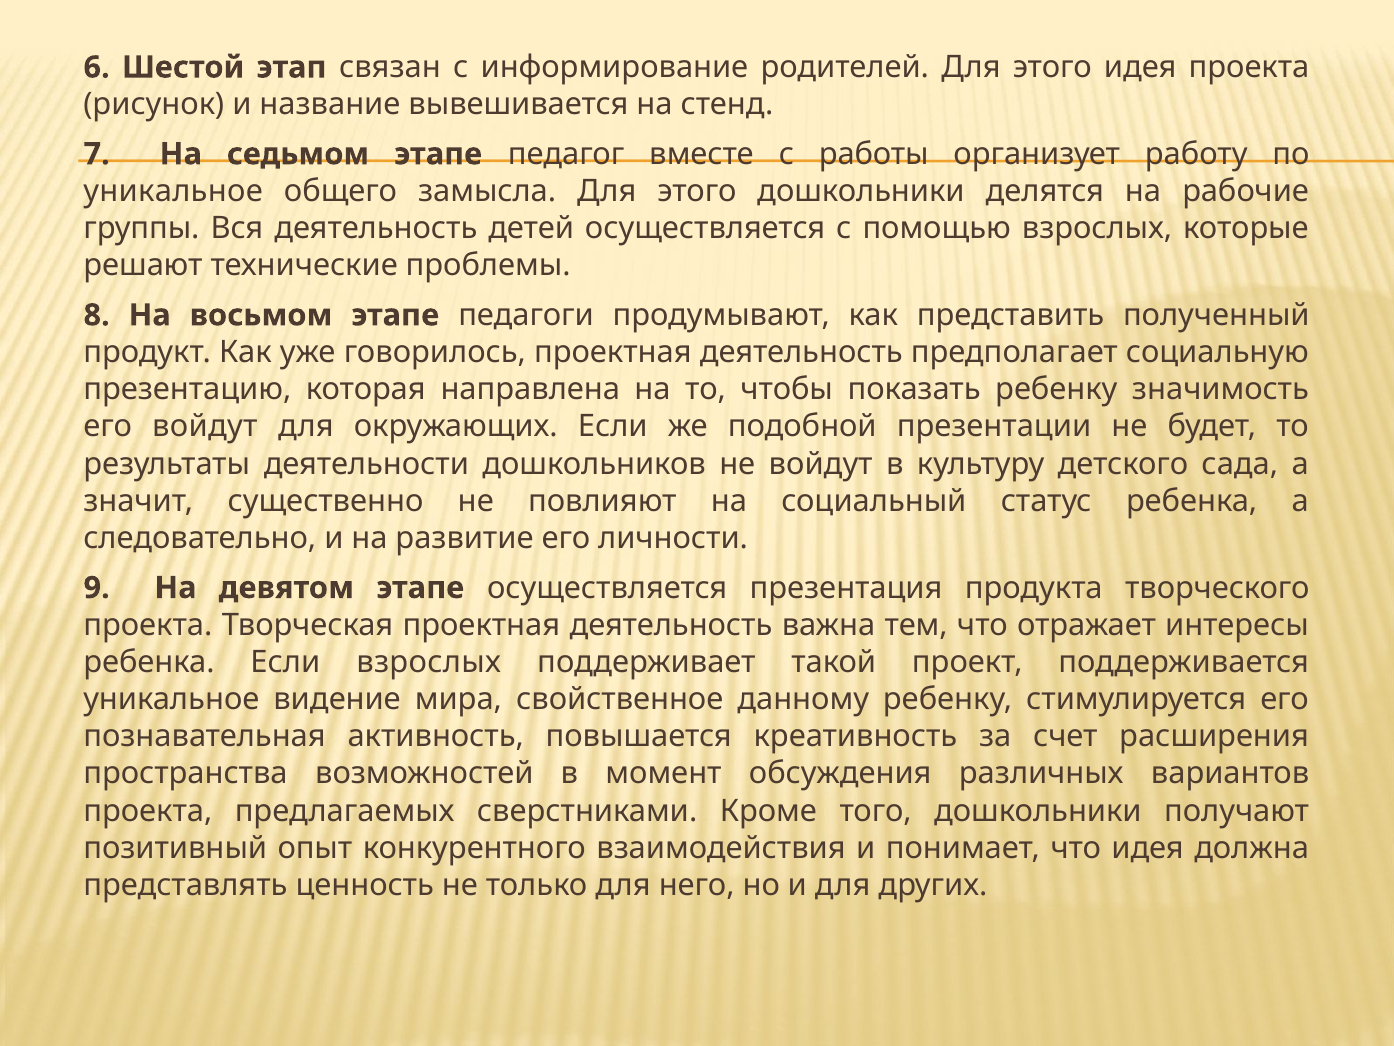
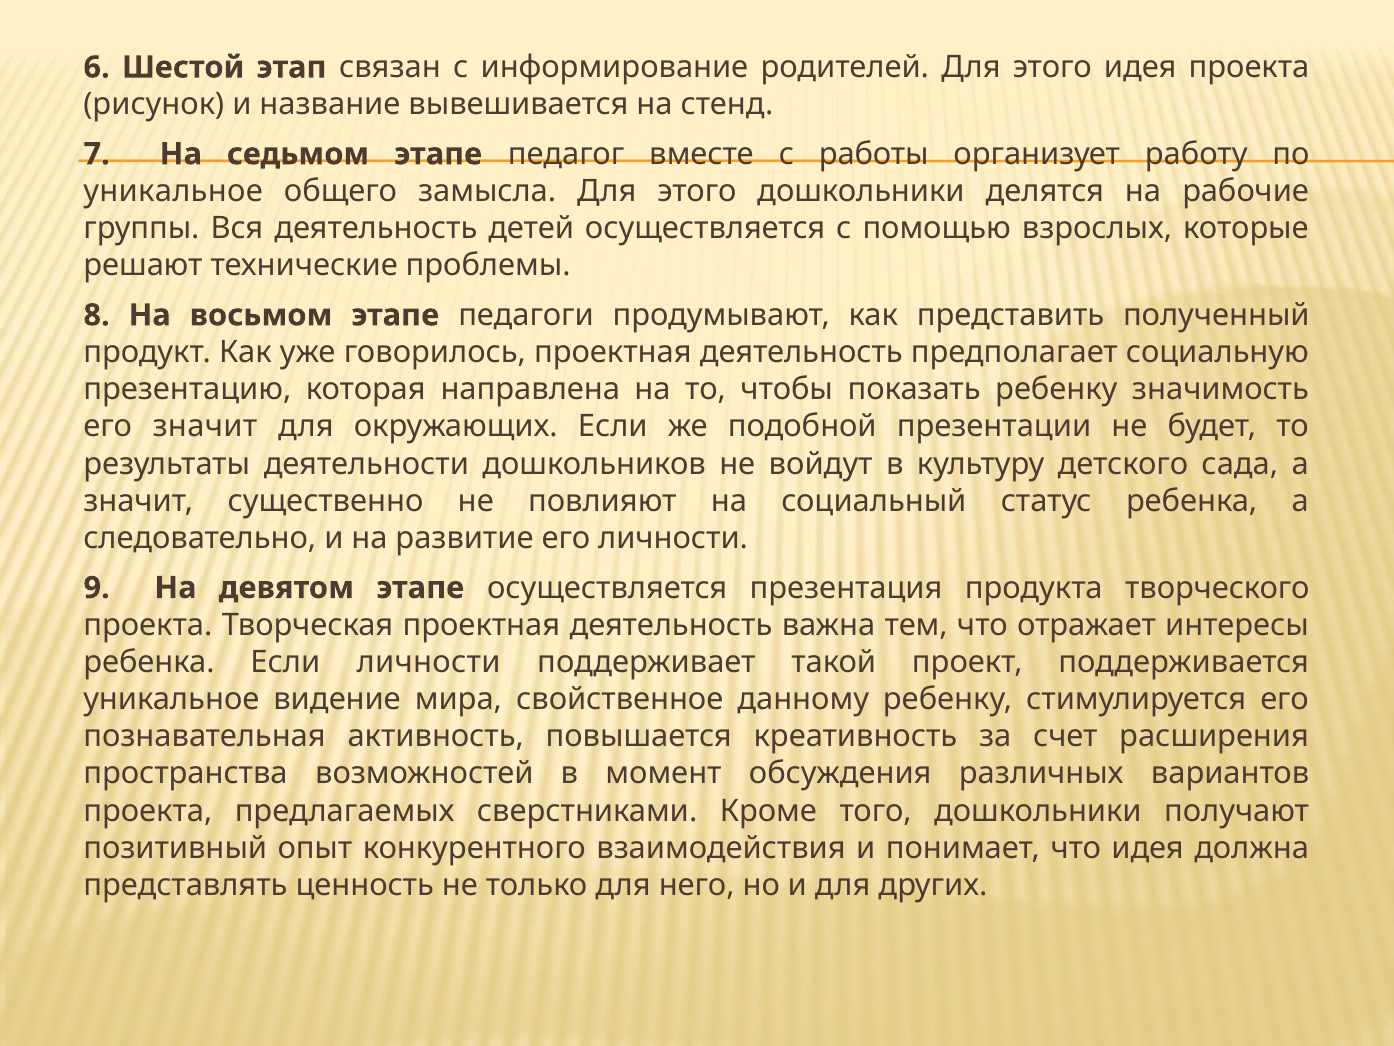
его войдут: войдут -> значит
Если взрослых: взрослых -> личности
